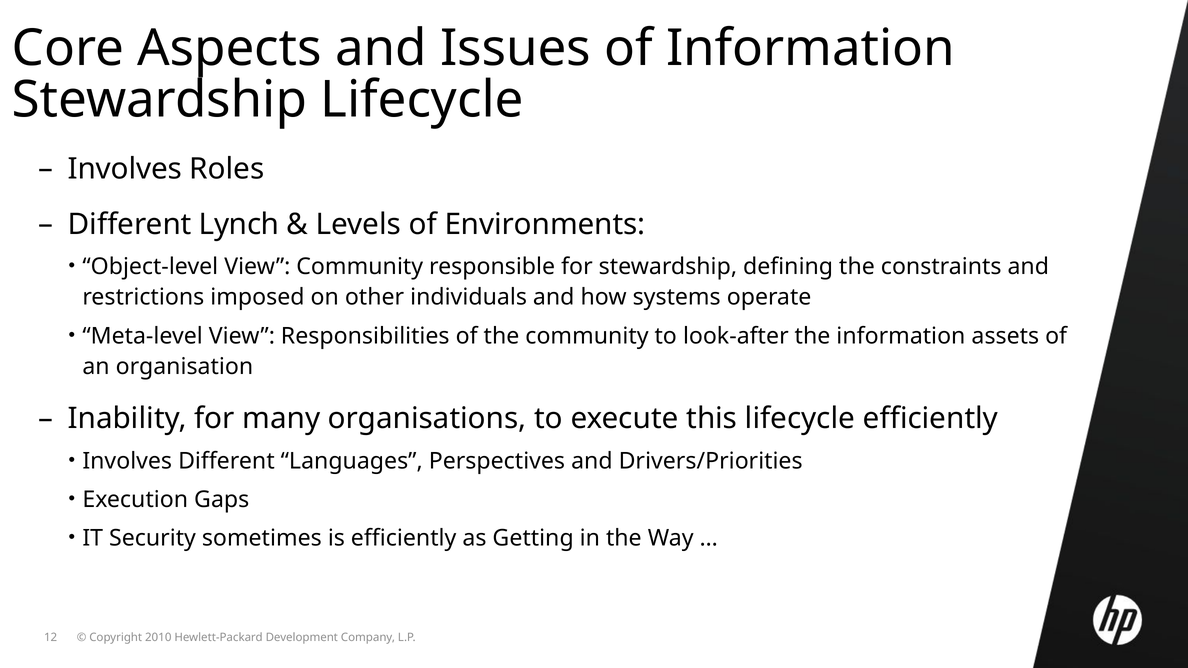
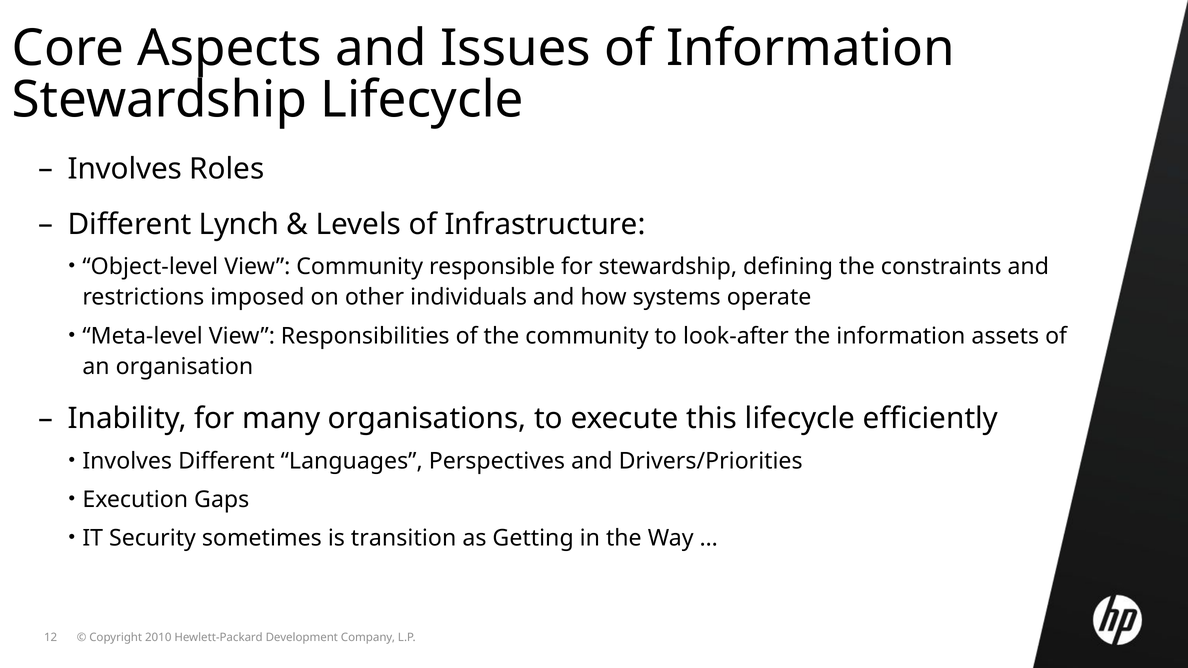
Environments: Environments -> Infrastructure
is efficiently: efficiently -> transition
